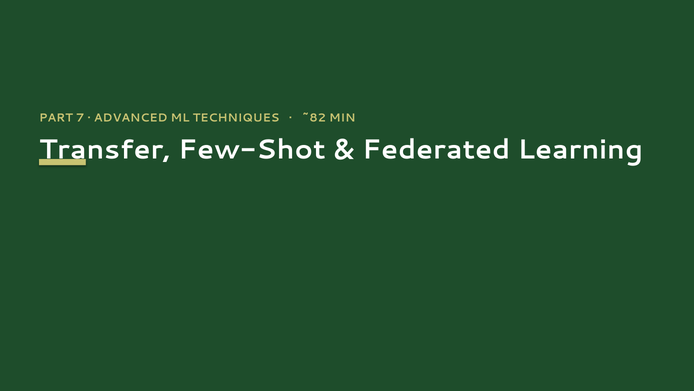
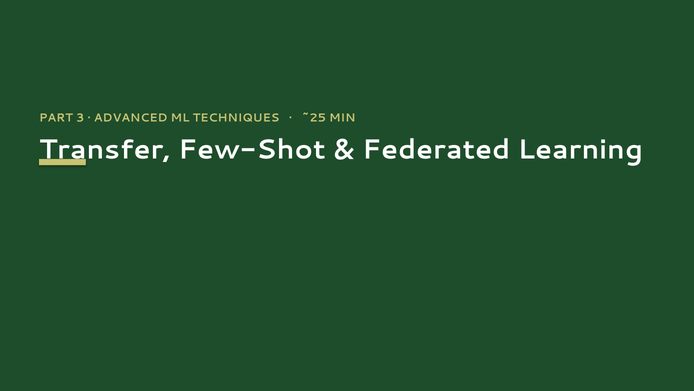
7: 7 -> 3
~82: ~82 -> ~25
